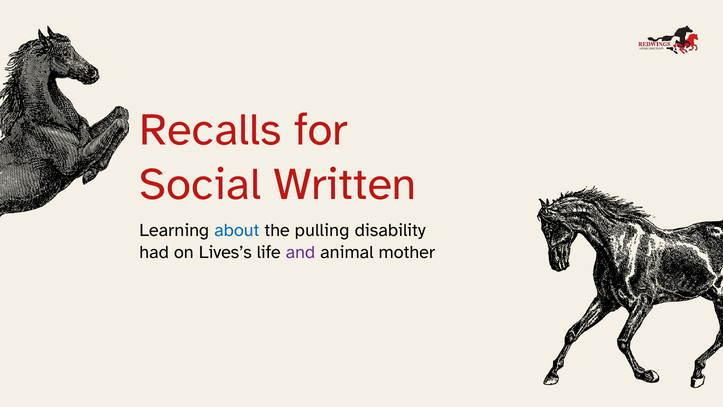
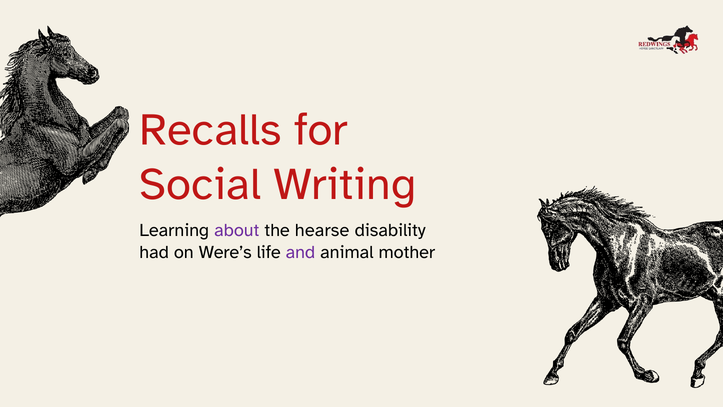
Written: Written -> Writing
about colour: blue -> purple
pulling: pulling -> hearse
Lives’s: Lives’s -> Were’s
